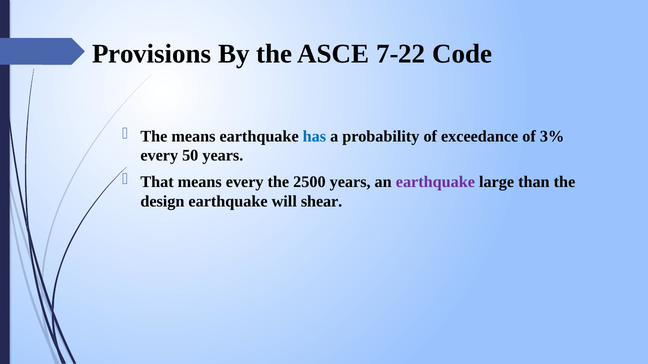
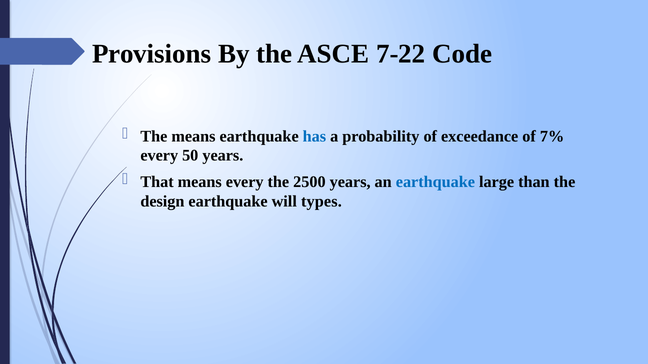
3%: 3% -> 7%
earthquake at (435, 182) colour: purple -> blue
shear: shear -> types
